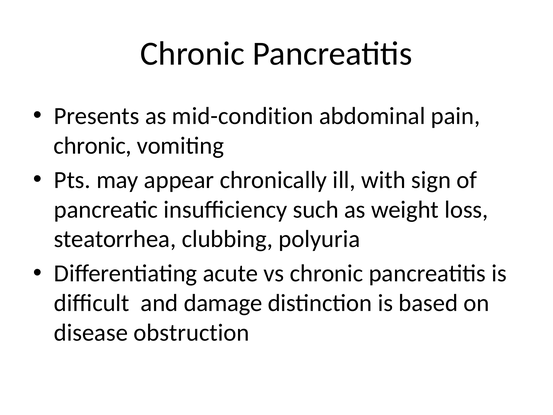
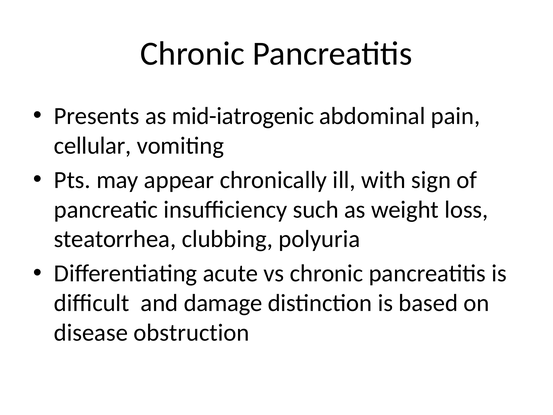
mid-condition: mid-condition -> mid-iatrogenic
chronic at (93, 146): chronic -> cellular
